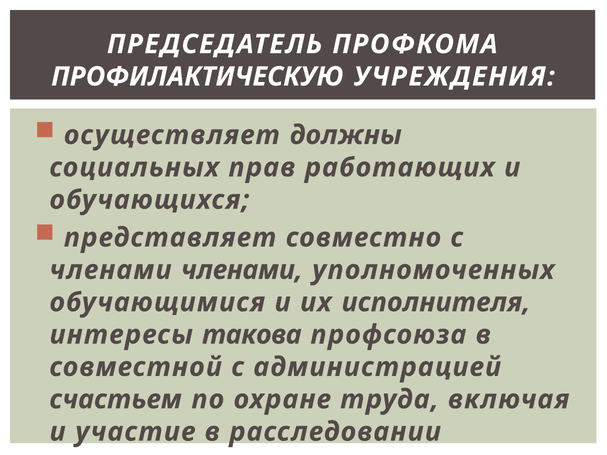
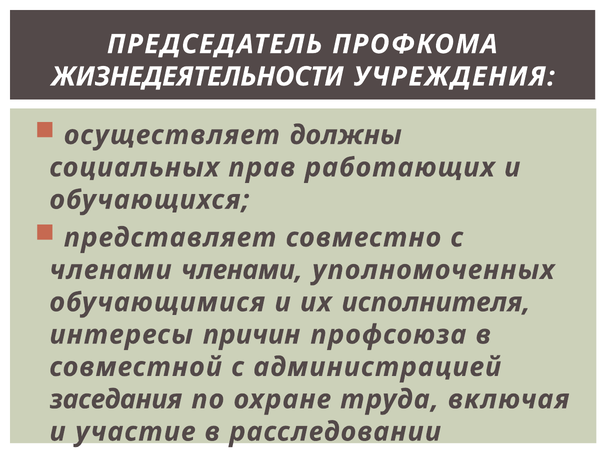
ПРОФИЛАКТИЧЕСКУЮ: ПРОФИЛАКТИЧЕСКУЮ -> ЖИЗНЕДЕЯТЕЛЬНОСТИ
такова: такова -> причин
счастьем: счастьем -> заседания
